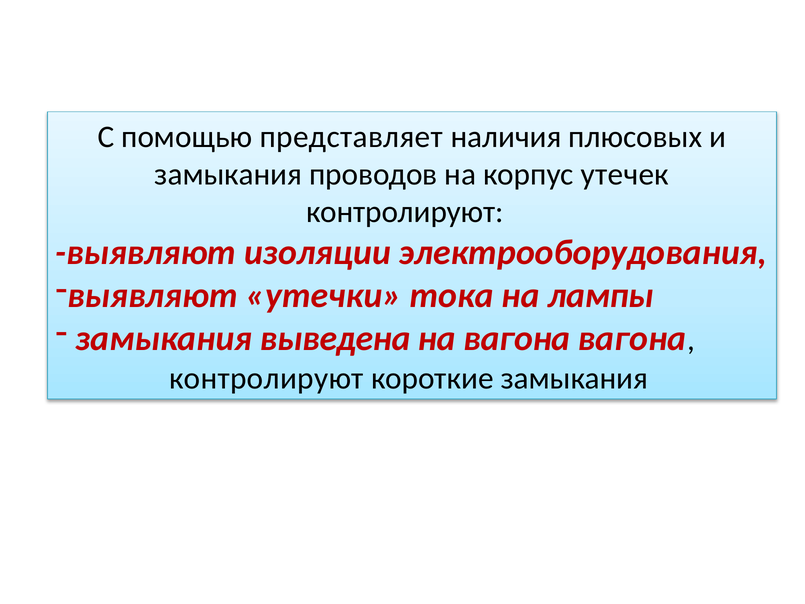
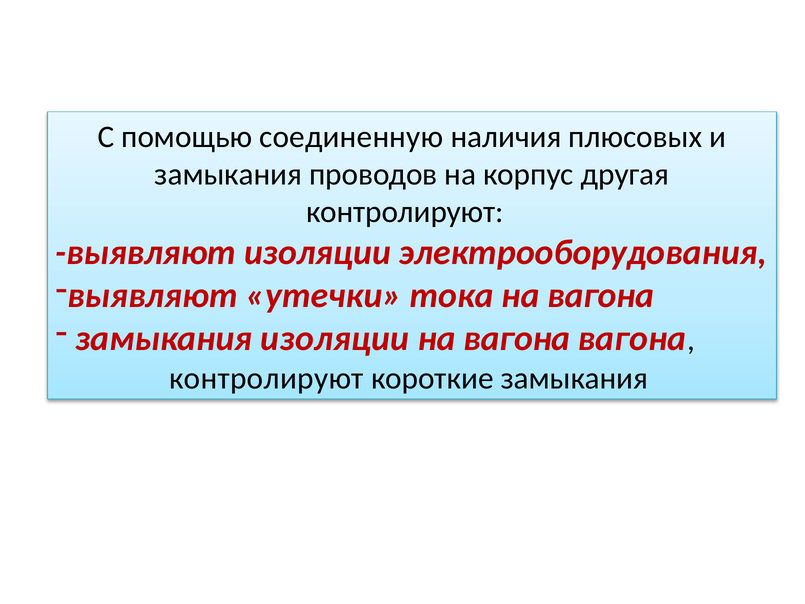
представляет: представляет -> соединенную
утечек: утечек -> другая
тока на лампы: лампы -> вагона
замыкания выведена: выведена -> изоляции
